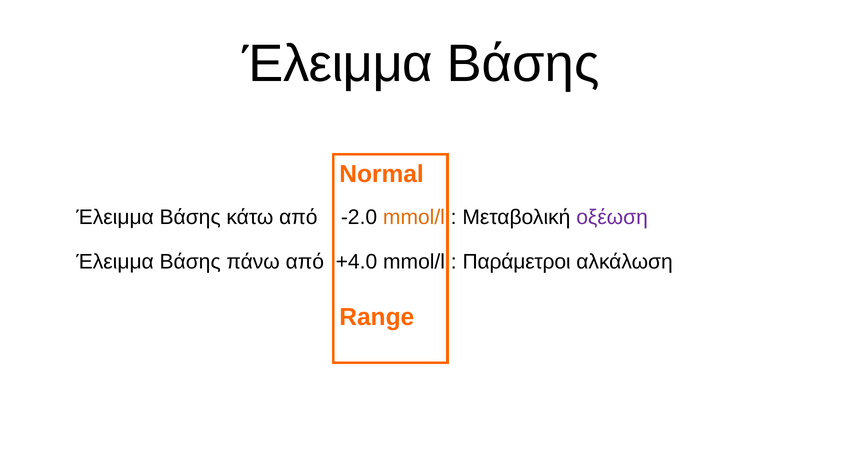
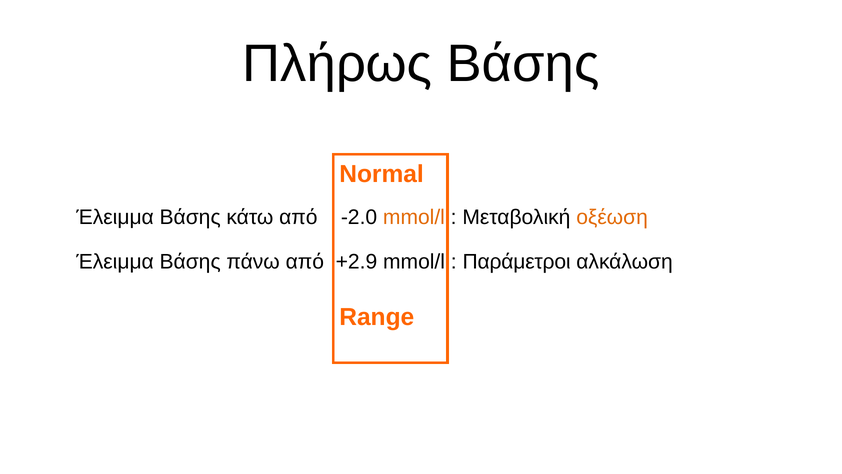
Έλειμμα at (338, 64): Έλειμμα -> Πλήρως
οξέωση colour: purple -> orange
+4.0: +4.0 -> +2.9
